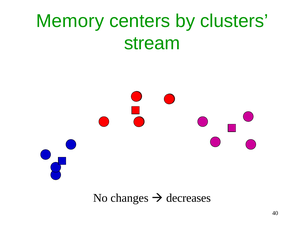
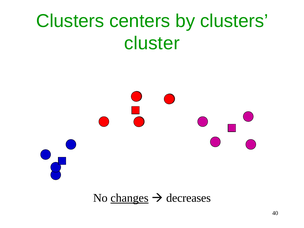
Memory at (70, 21): Memory -> Clusters
stream: stream -> cluster
changes underline: none -> present
